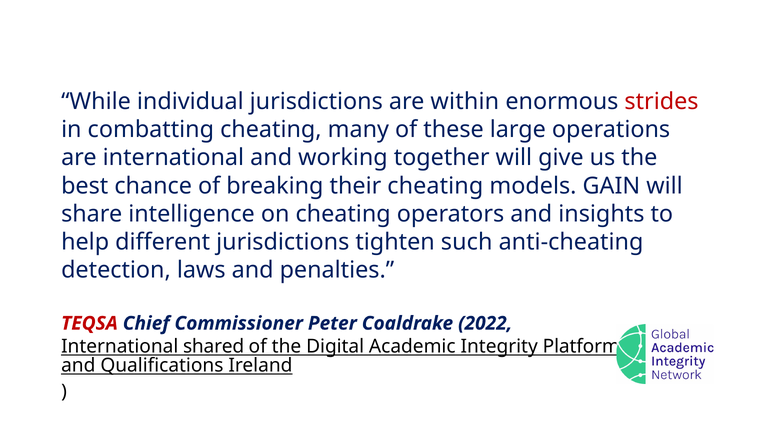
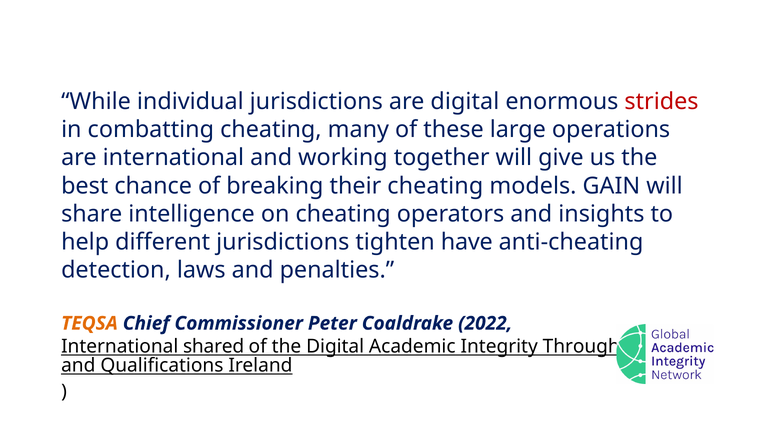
are within: within -> digital
such: such -> have
TEQSA colour: red -> orange
Platform: Platform -> Through
